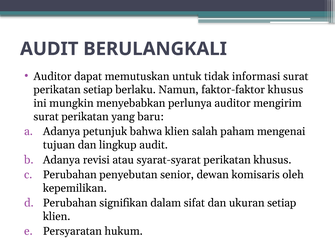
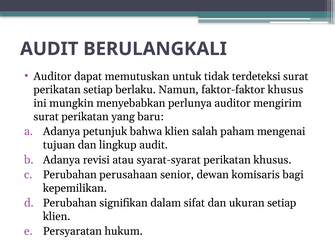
informasi: informasi -> terdeteksi
penyebutan: penyebutan -> perusahaan
oleh: oleh -> bagi
